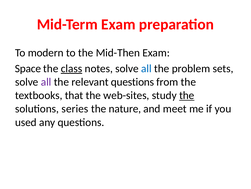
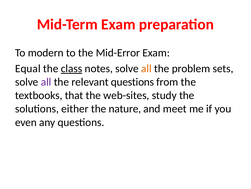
Mid-Then: Mid-Then -> Mid-Error
Space: Space -> Equal
all at (146, 68) colour: blue -> orange
the at (187, 95) underline: present -> none
series: series -> either
used: used -> even
